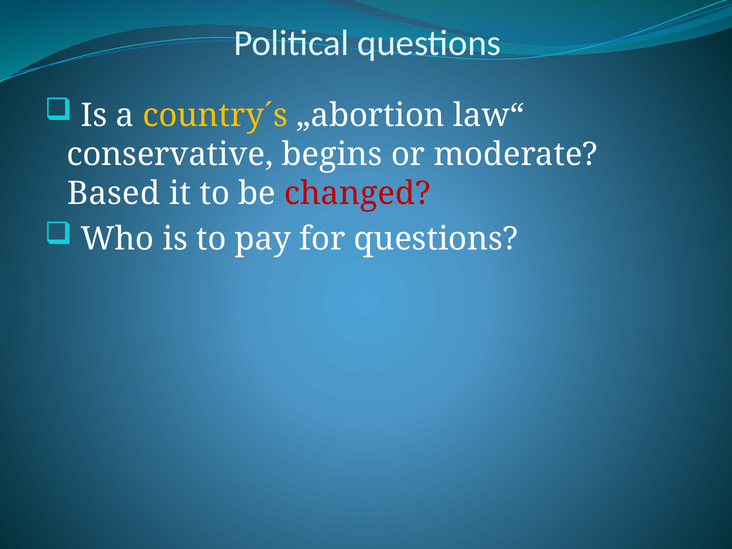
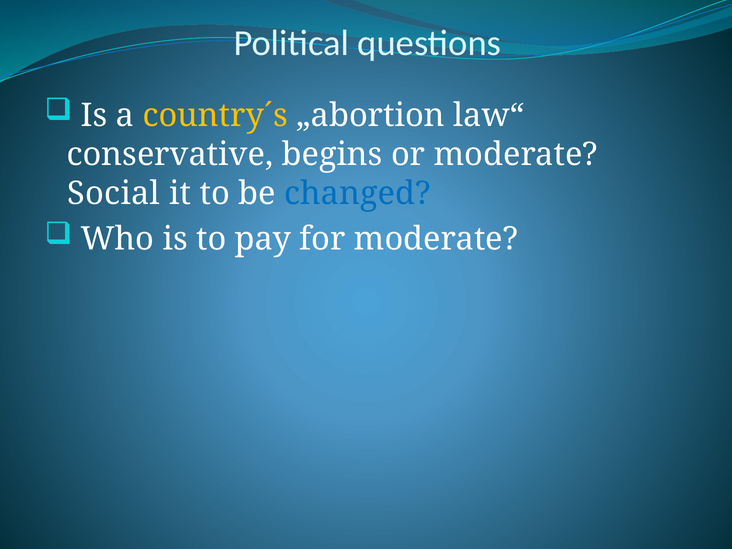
Based: Based -> Social
changed colour: red -> blue
for questions: questions -> moderate
